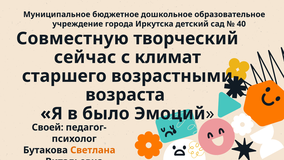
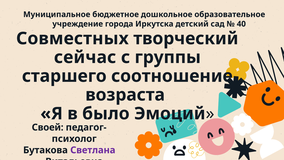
Совместную: Совместную -> Совместных
климат: климат -> группы
возрастными: возрастными -> соотношение
Светлана colour: orange -> purple
